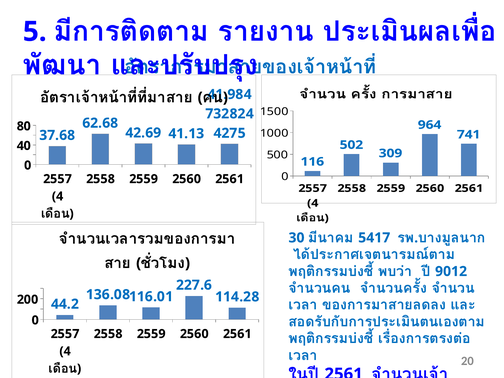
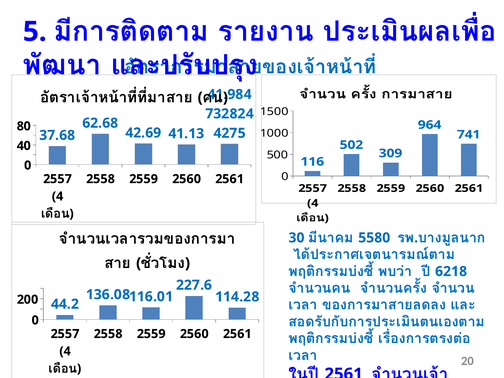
5417: 5417 -> 5580
9012: 9012 -> 6218
